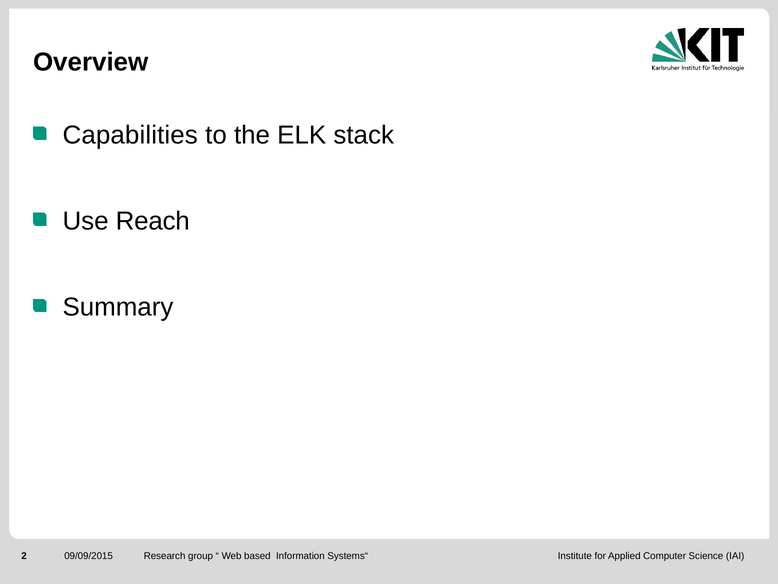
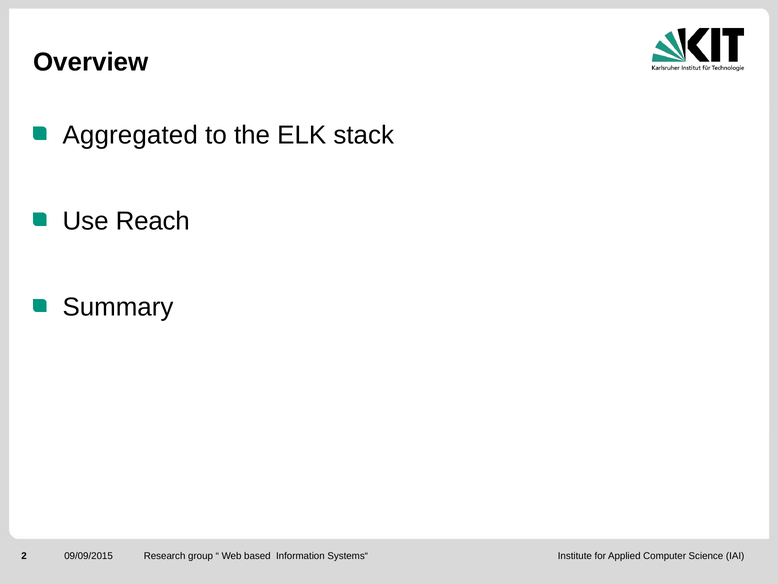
Capabilities: Capabilities -> Aggregated
